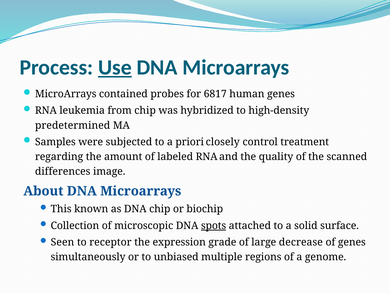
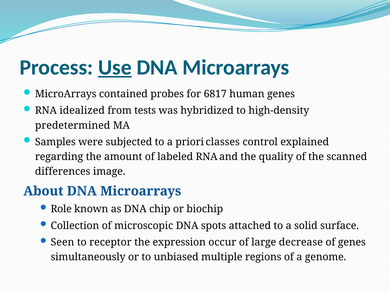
leukemia: leukemia -> idealized
from chip: chip -> tests
closely: closely -> classes
treatment: treatment -> explained
This: This -> Role
spots underline: present -> none
grade: grade -> occur
